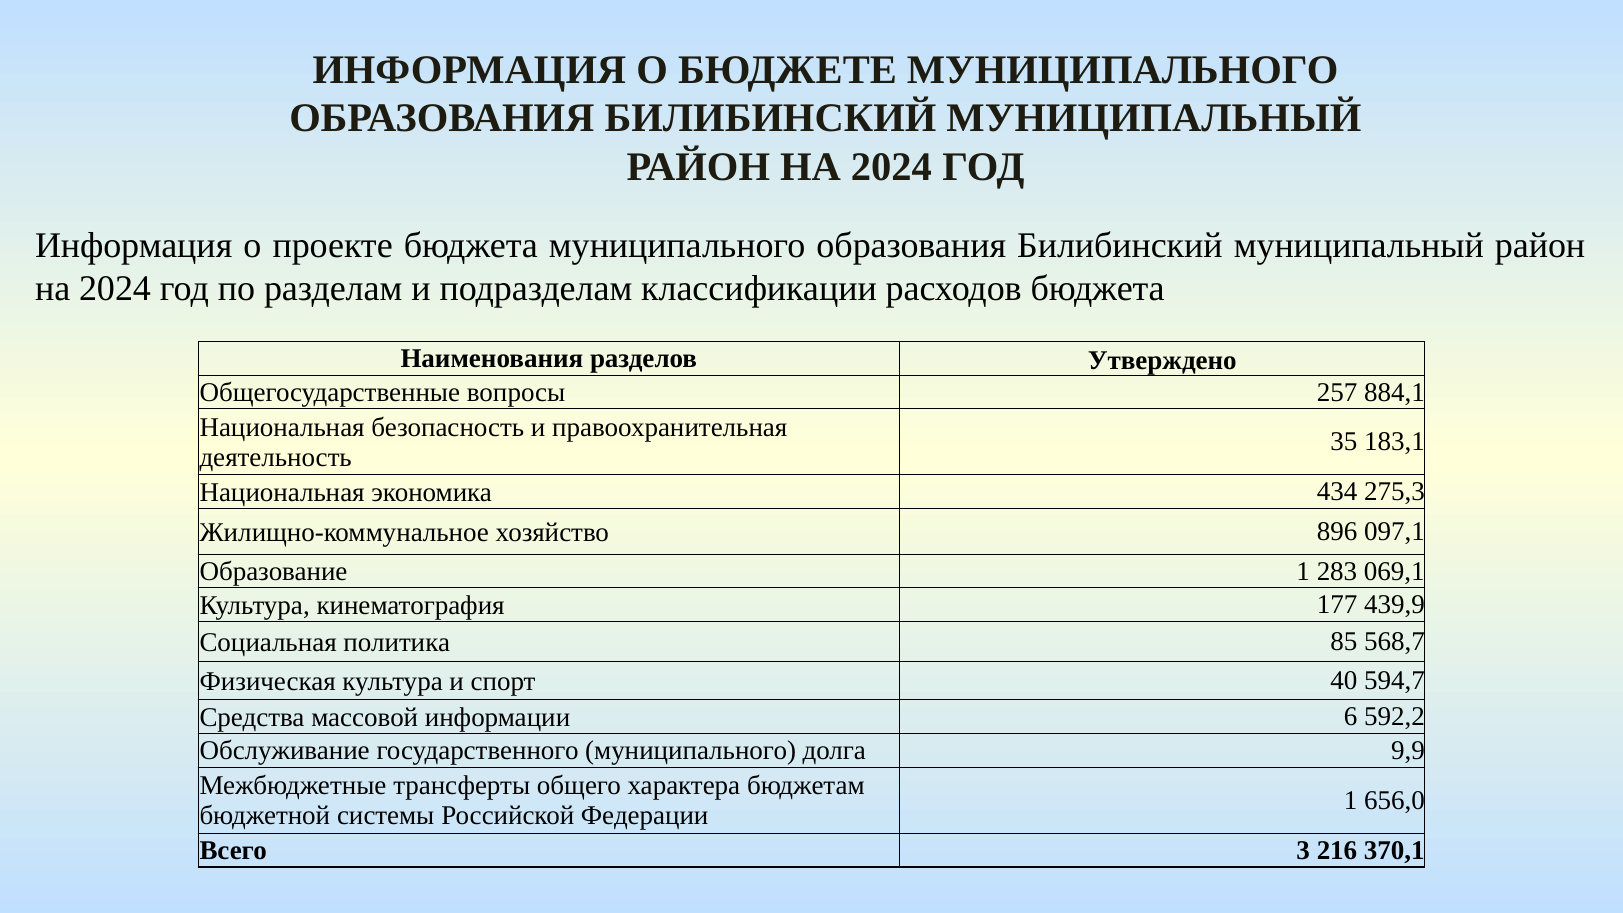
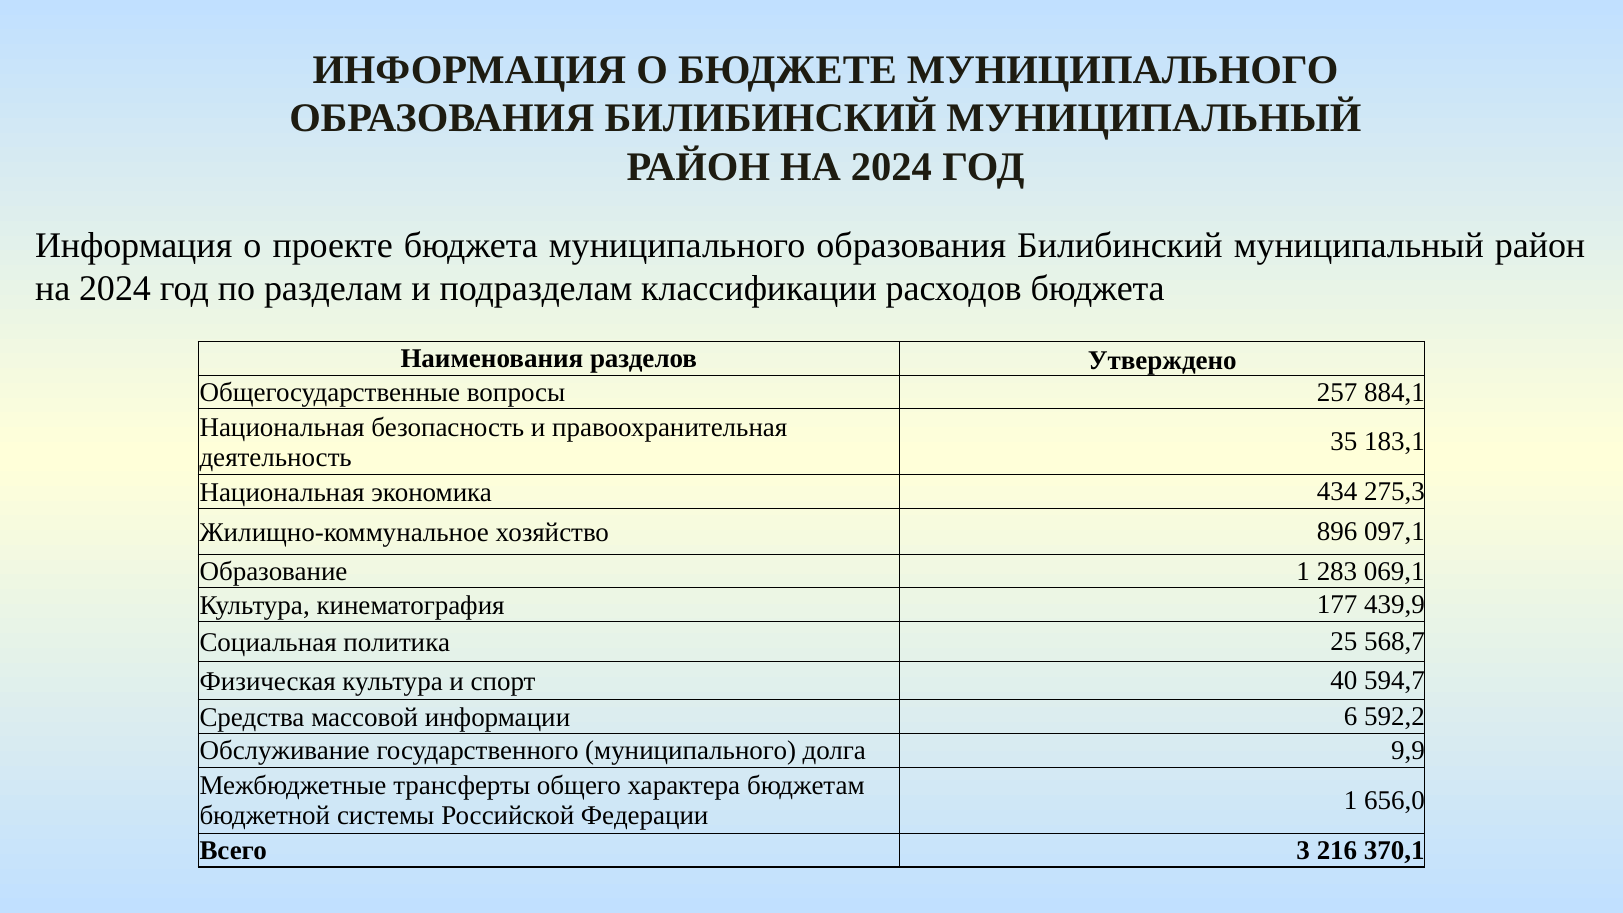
85: 85 -> 25
